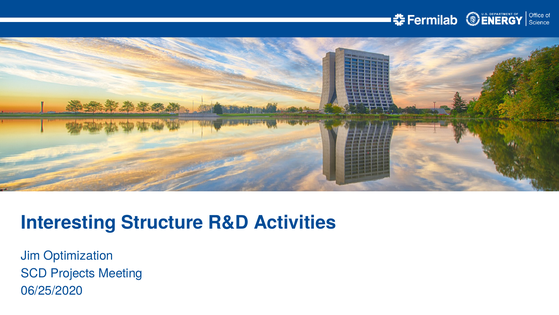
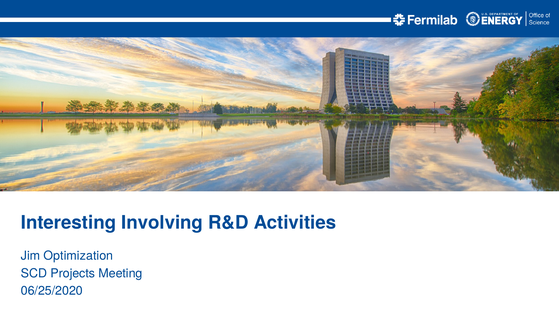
Structure: Structure -> Involving
